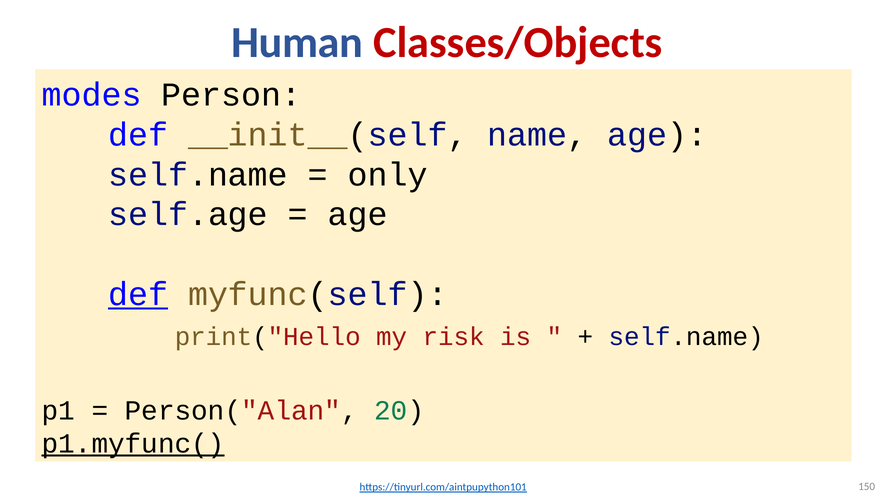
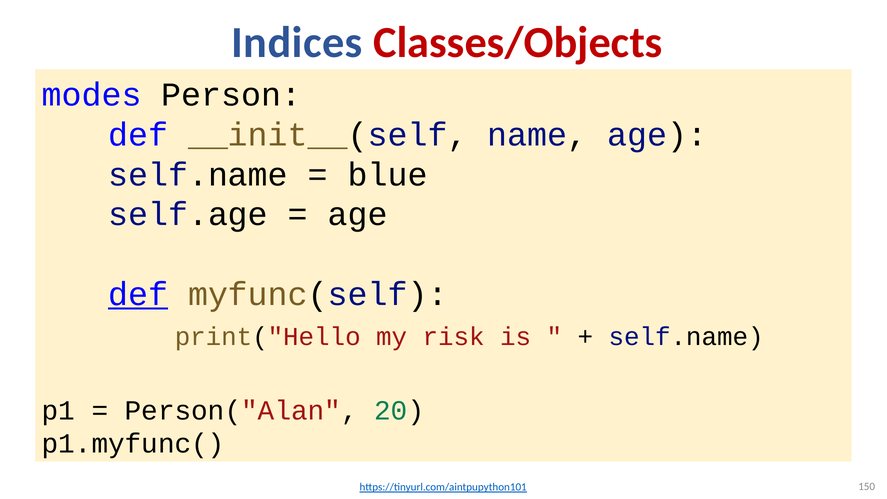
Human: Human -> Indices
only: only -> blue
p1.myfunc( underline: present -> none
